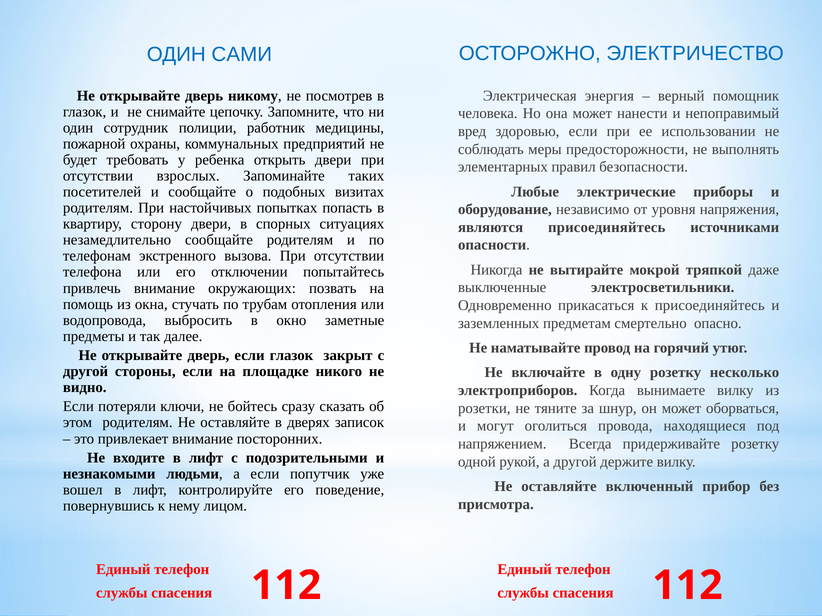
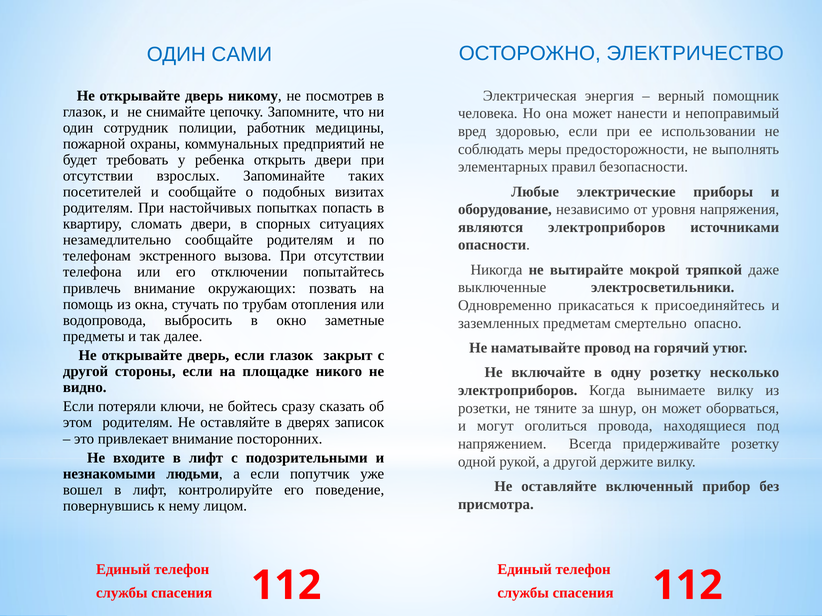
сторону: сторону -> сломать
являются присоединяйтесь: присоединяйтесь -> электроприборов
